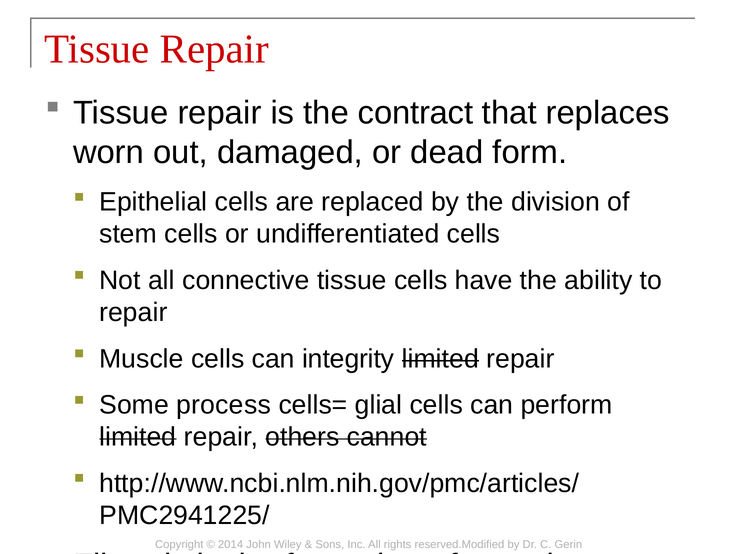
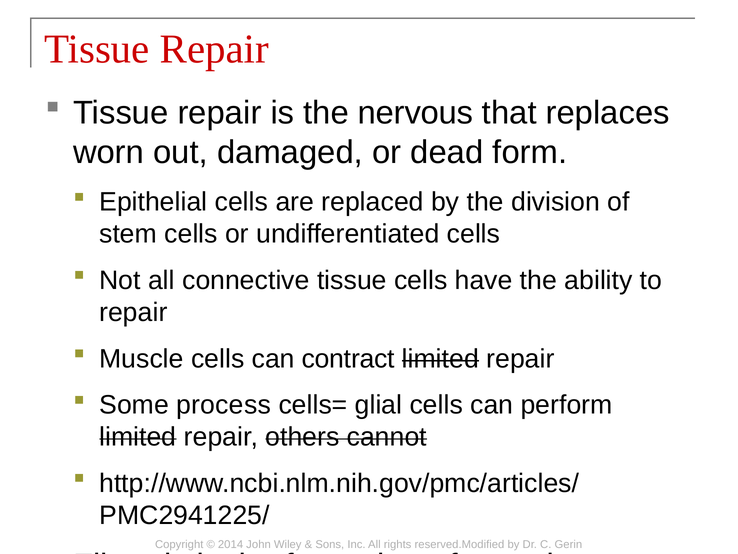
contract: contract -> nervous
integrity: integrity -> contract
